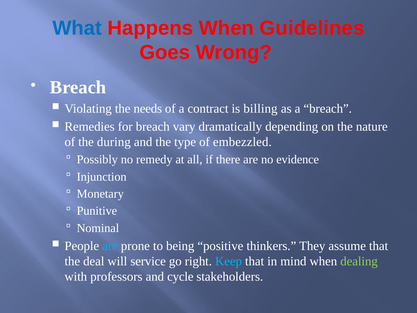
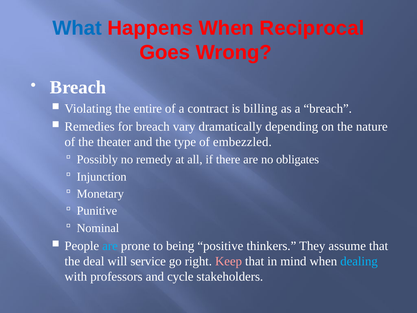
Guidelines: Guidelines -> Reciprocal
needs: needs -> entire
during: during -> theater
evidence: evidence -> obligates
Keep colour: light blue -> pink
dealing colour: light green -> light blue
